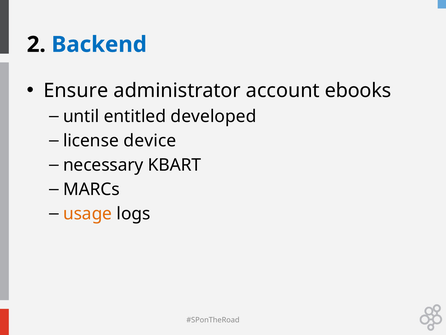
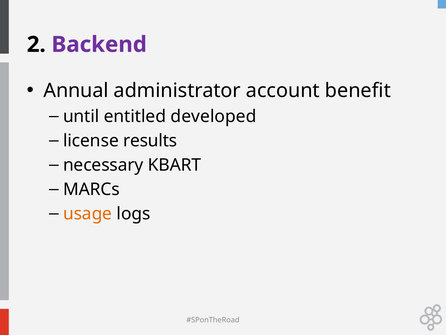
Backend colour: blue -> purple
Ensure: Ensure -> Annual
ebooks: ebooks -> benefit
device: device -> results
